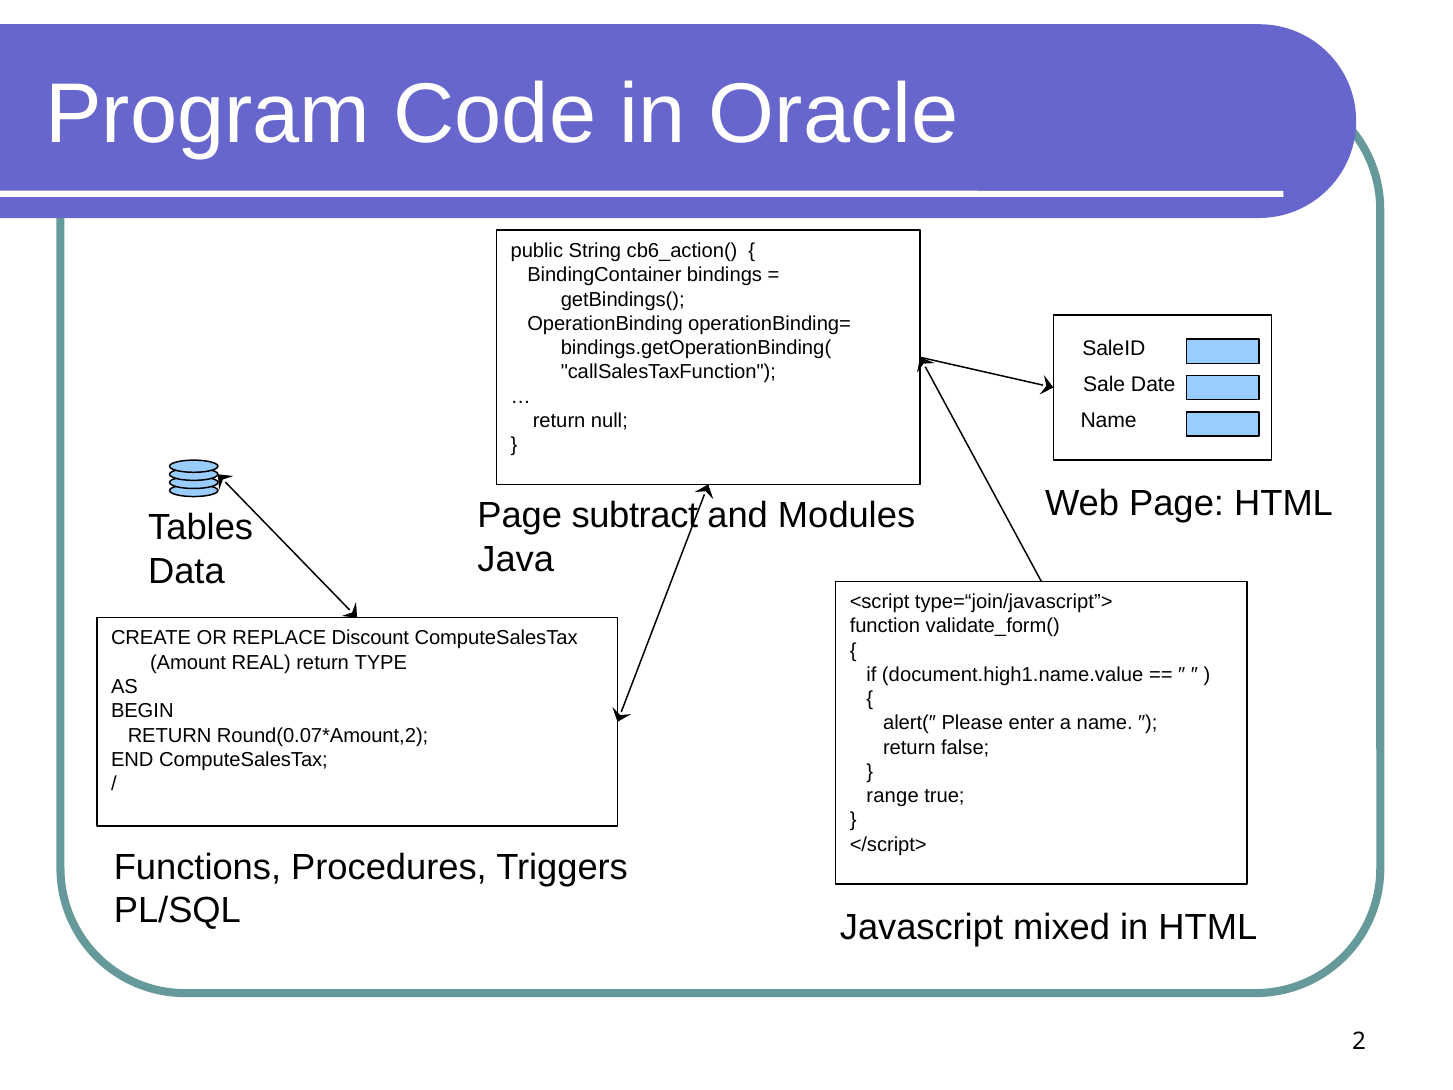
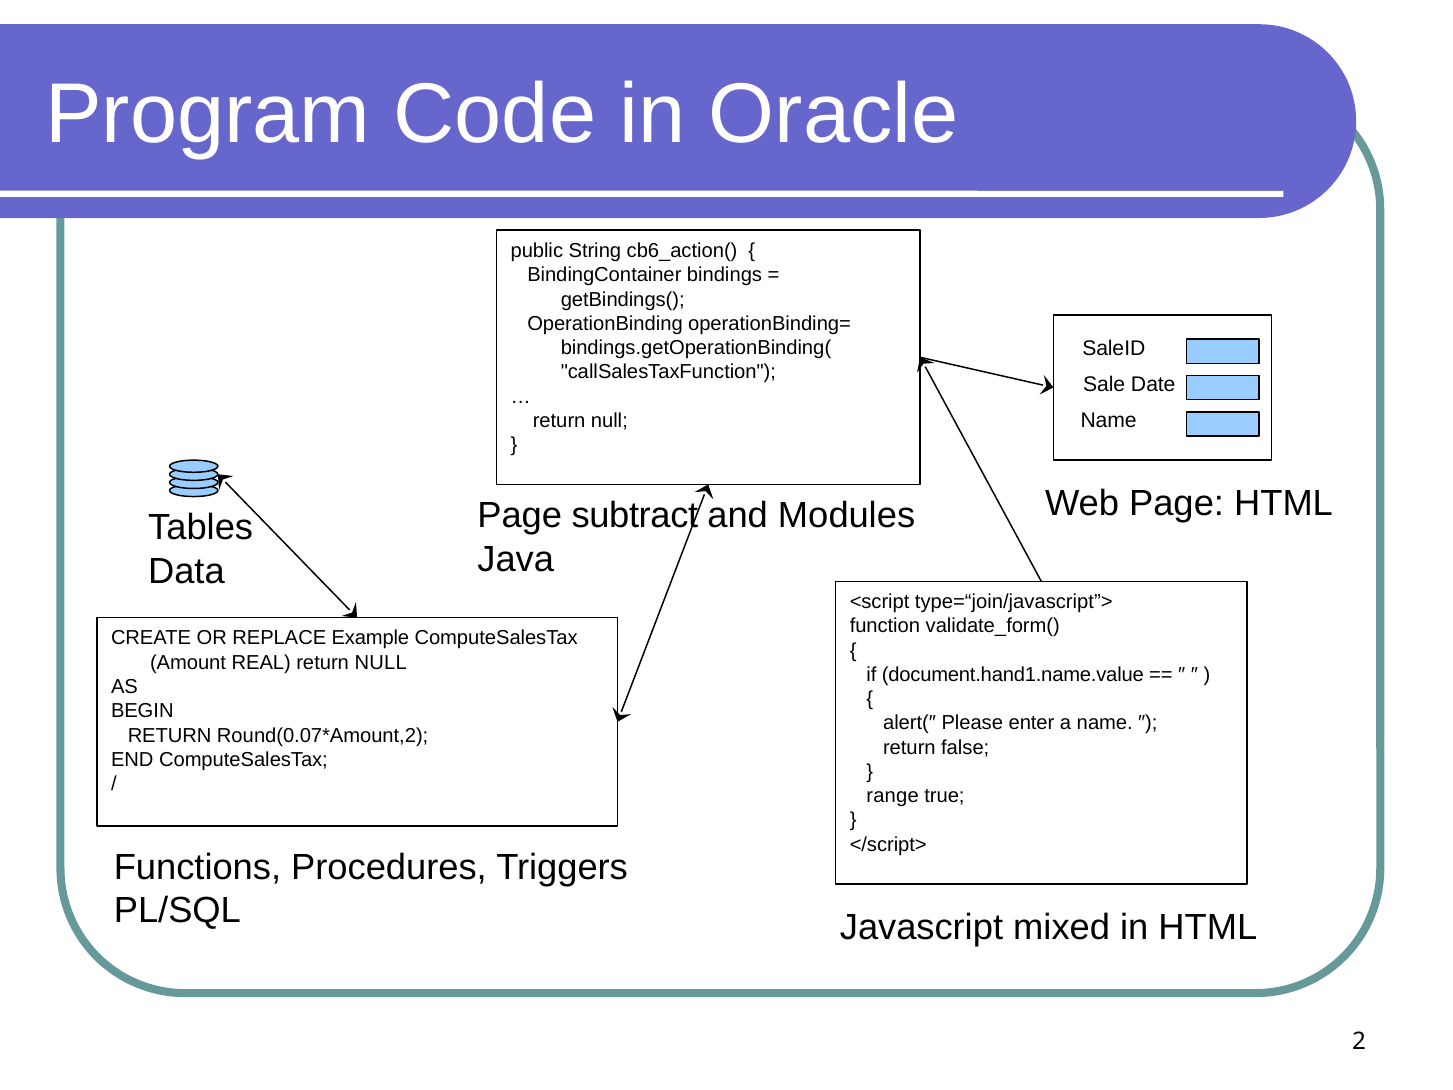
Discount: Discount -> Example
REAL return TYPE: TYPE -> NULL
document.high1.name.value: document.high1.name.value -> document.hand1.name.value
